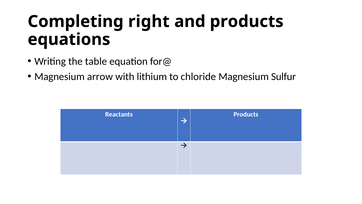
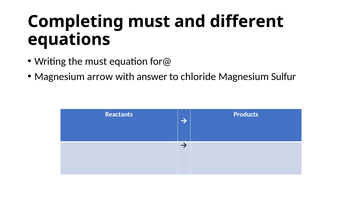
Completing right: right -> must
and products: products -> different
the table: table -> must
lithium: lithium -> answer
